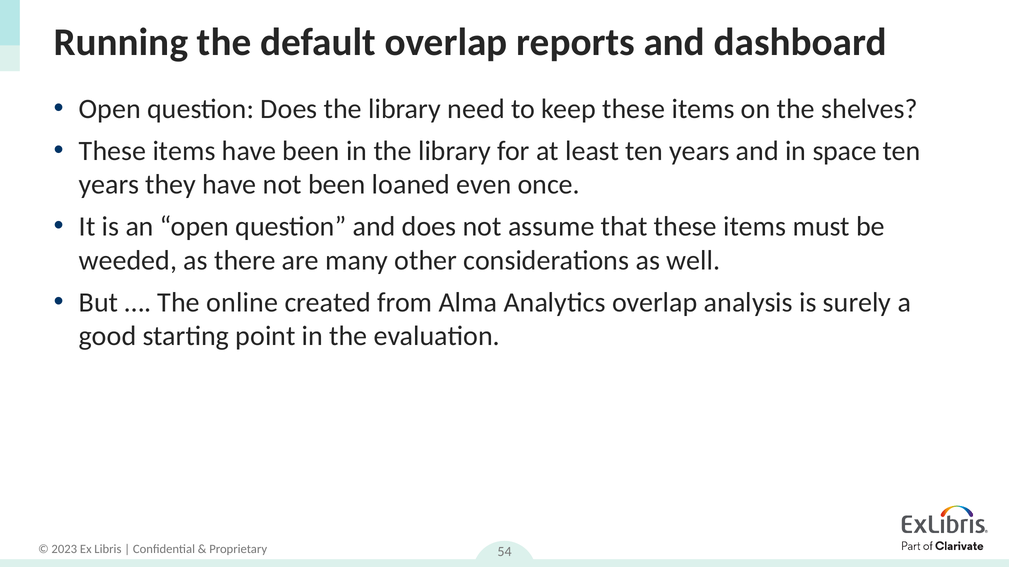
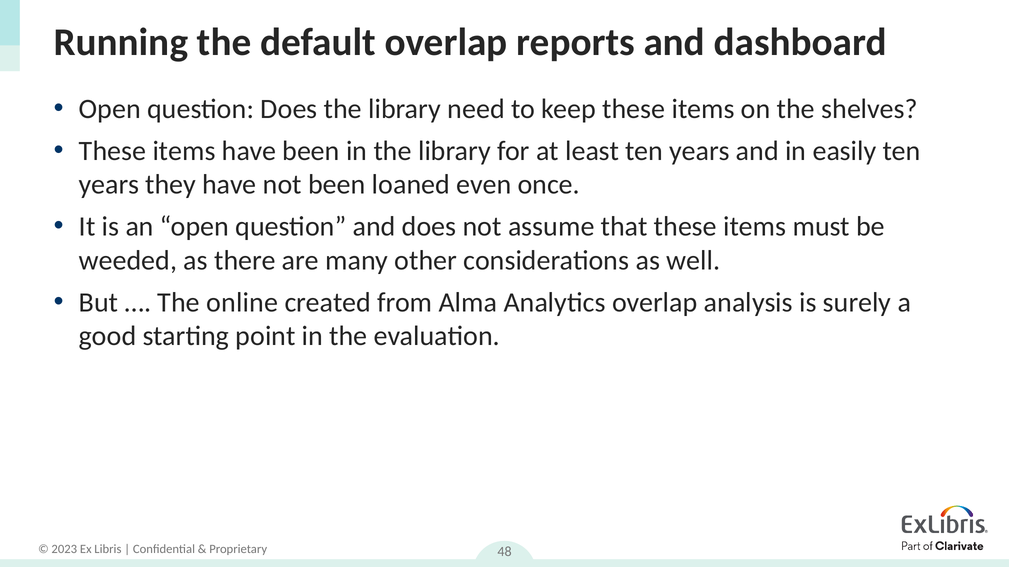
space: space -> easily
54: 54 -> 48
